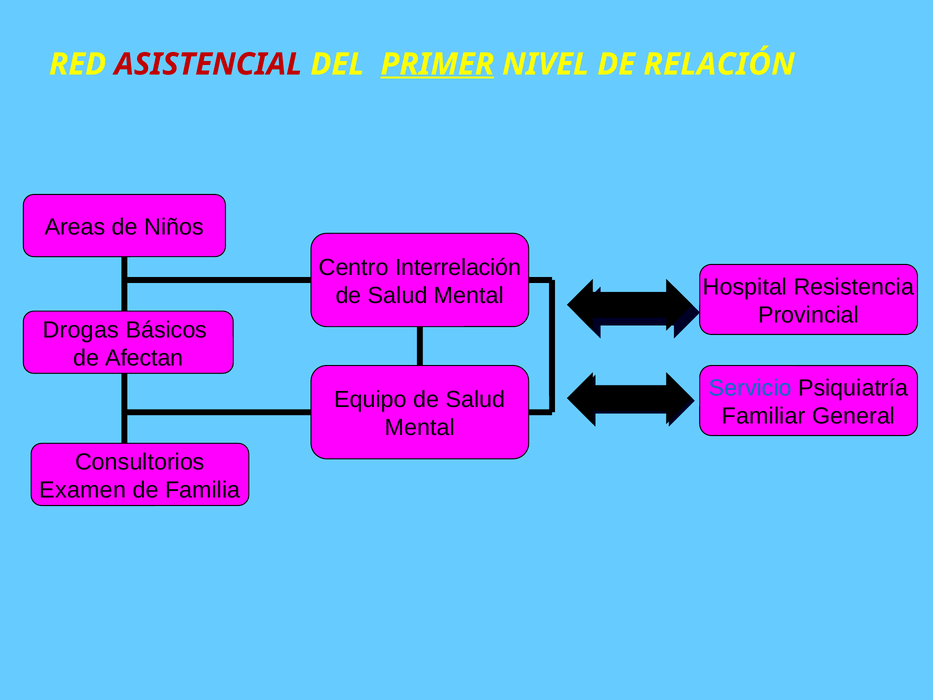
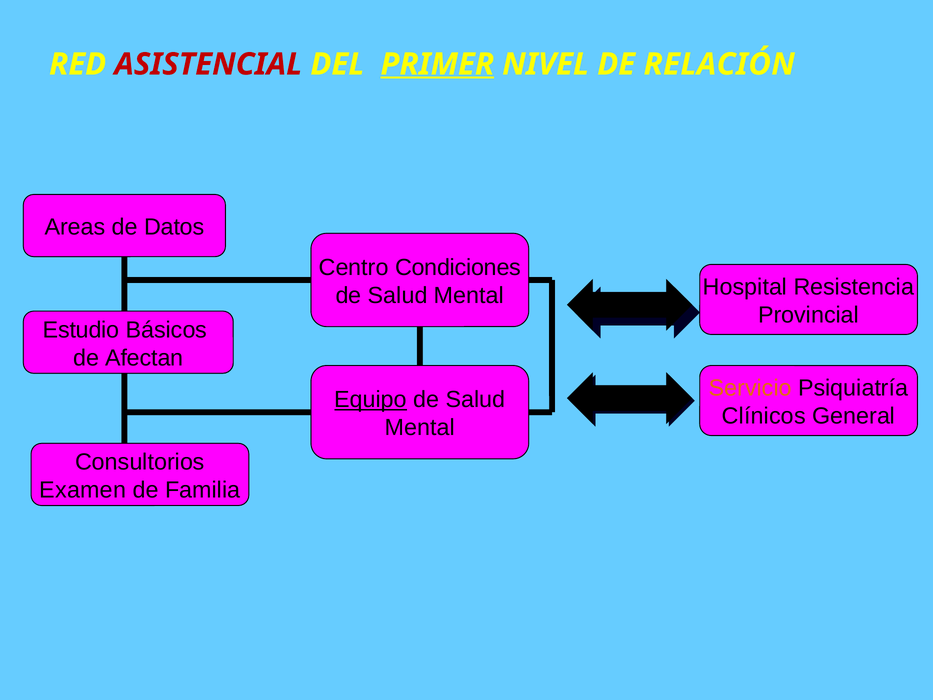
Niños: Niños -> Datos
Interrelación: Interrelación -> Condiciones
Drogas: Drogas -> Estudio
Servicio colour: blue -> orange
Equipo underline: none -> present
Familiar: Familiar -> Clínicos
